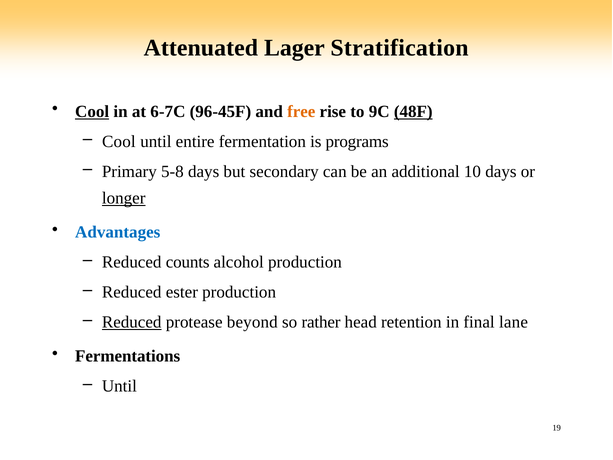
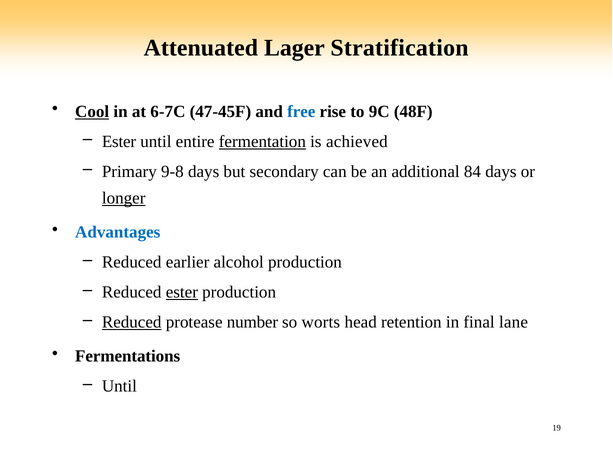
96-45F: 96-45F -> 47-45F
free colour: orange -> blue
48F underline: present -> none
Cool at (119, 141): Cool -> Ester
fermentation underline: none -> present
programs: programs -> achieved
5-8: 5-8 -> 9-8
10: 10 -> 84
counts: counts -> earlier
ester at (182, 292) underline: none -> present
beyond: beyond -> number
rather: rather -> worts
